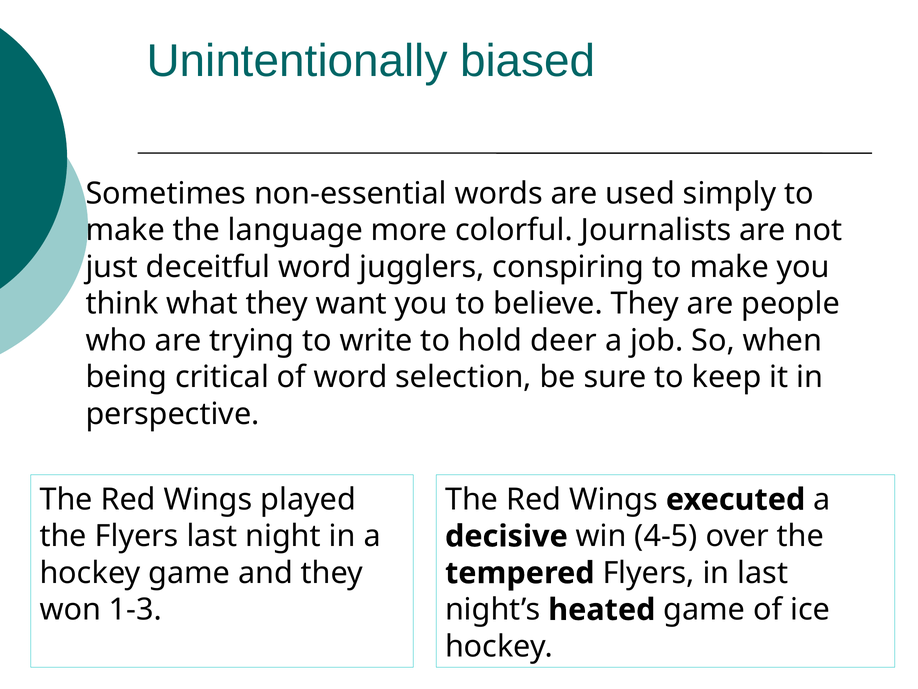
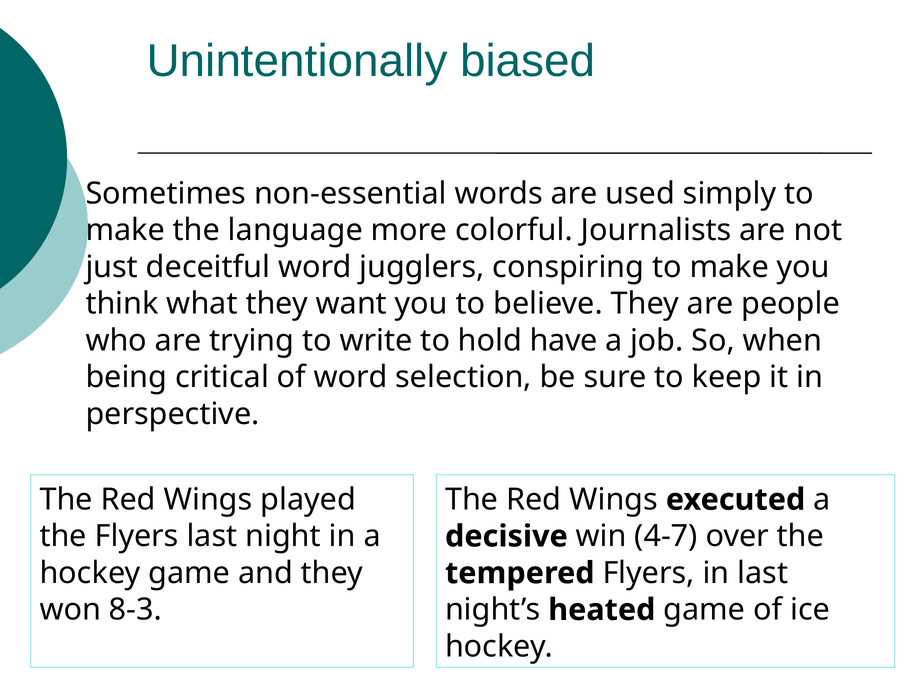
deer: deer -> have
4-5: 4-5 -> 4-7
1-3: 1-3 -> 8-3
